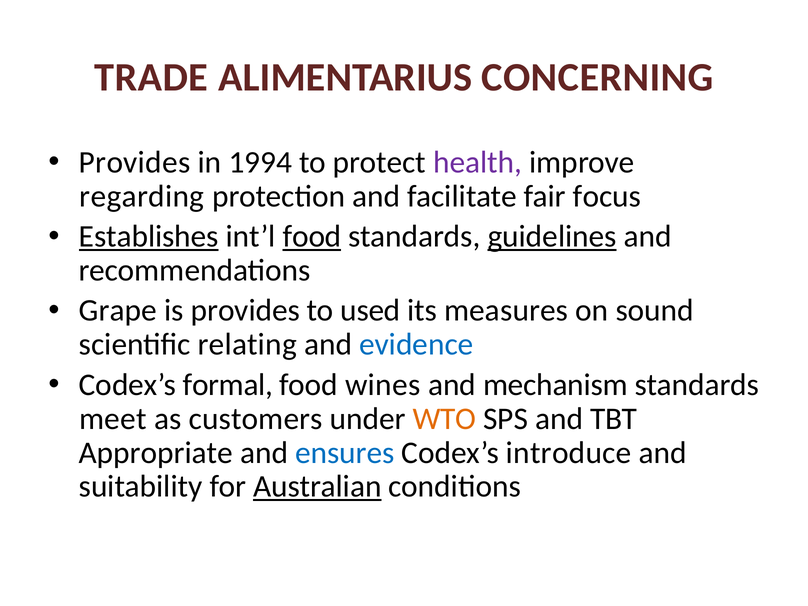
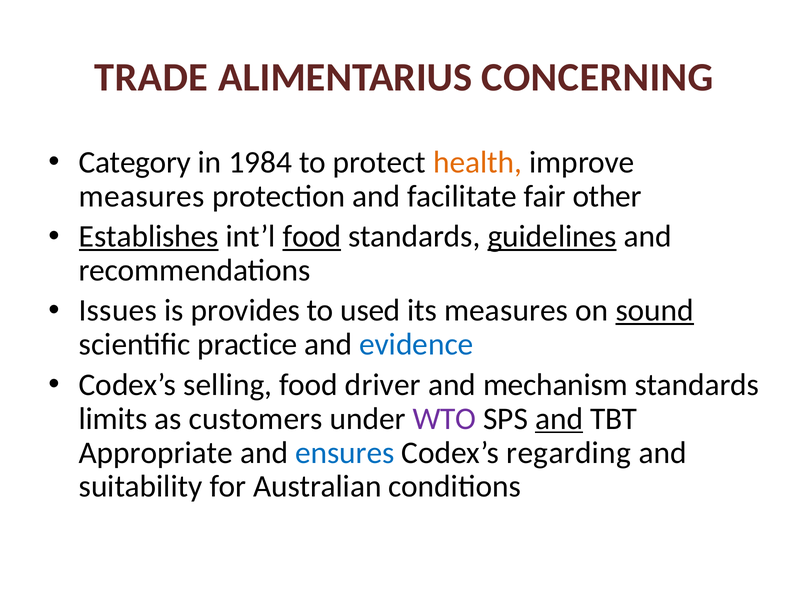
Provides at (135, 162): Provides -> Category
1994: 1994 -> 1984
health colour: purple -> orange
regarding at (142, 196): regarding -> measures
focus: focus -> other
Grape: Grape -> Issues
sound underline: none -> present
relating: relating -> practice
formal: formal -> selling
wines: wines -> driver
meet: meet -> limits
WTO colour: orange -> purple
and at (559, 419) underline: none -> present
introduce: introduce -> regarding
Australian underline: present -> none
